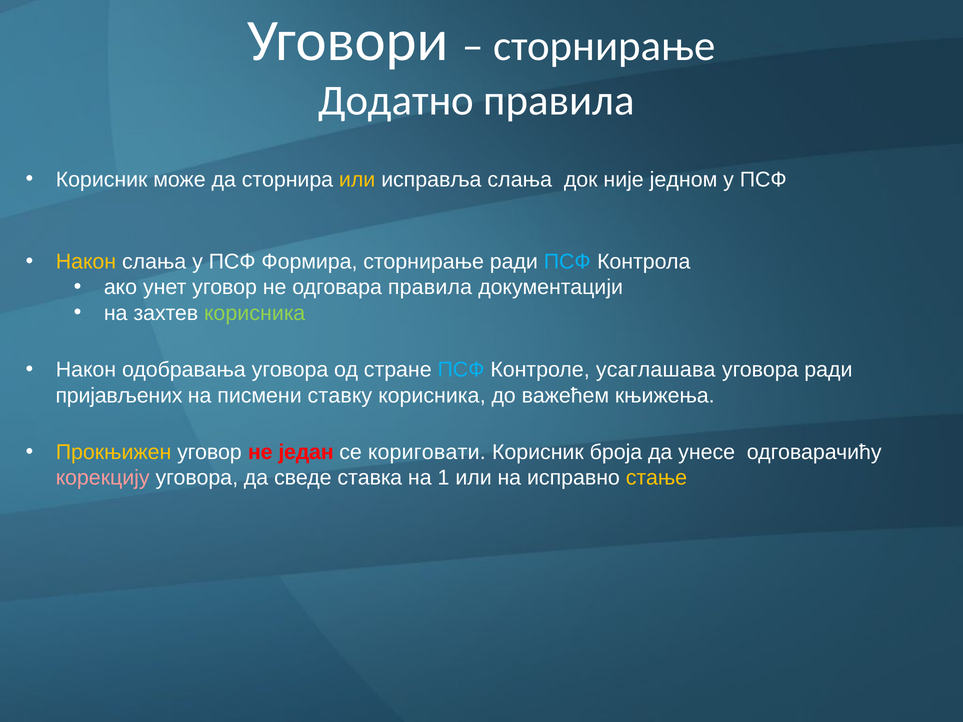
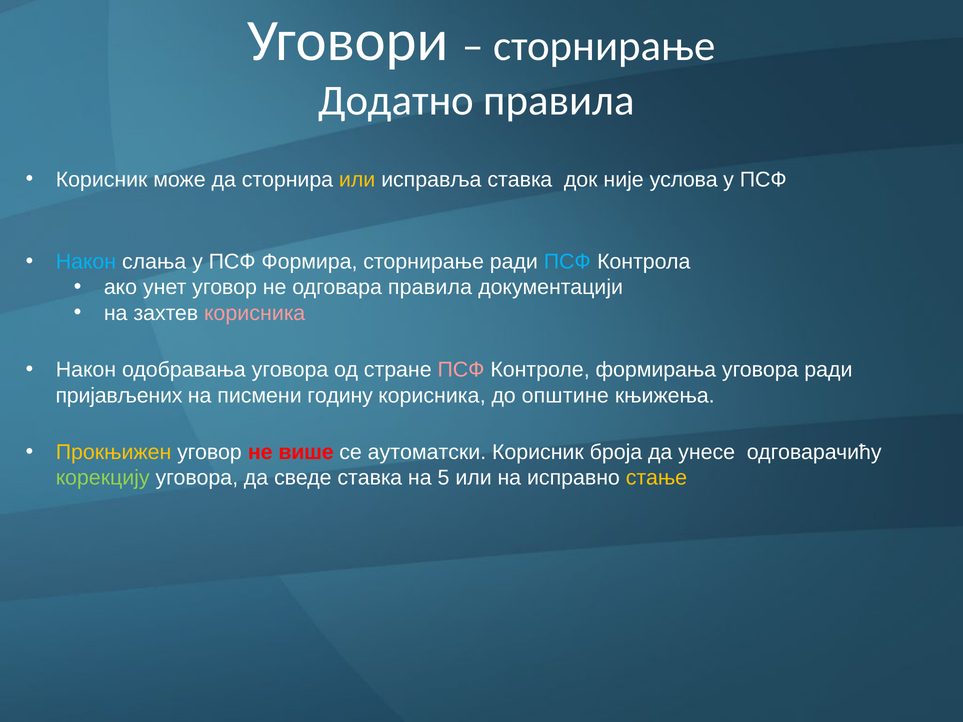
исправља слања: слања -> ставка
једном: једном -> услова
Након at (86, 262) colour: yellow -> light blue
корисника at (255, 313) colour: light green -> pink
ПСФ at (461, 370) colour: light blue -> pink
усаглашава: усаглашава -> формирања
ставку: ставку -> годину
важећем: важећем -> општине
један: један -> више
кориговати: кориговати -> аутоматски
корекцију colour: pink -> light green
1: 1 -> 5
